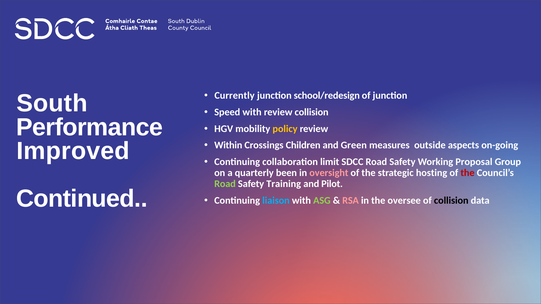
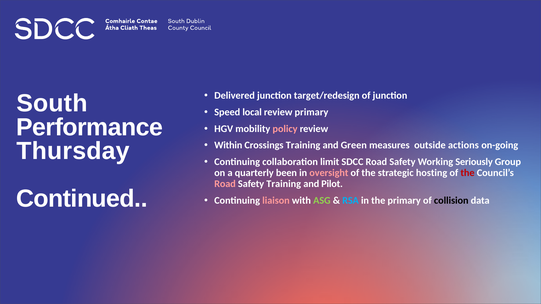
Currently: Currently -> Delivered
school/redesign: school/redesign -> target/redesign
Speed with: with -> local
review collision: collision -> primary
policy colour: yellow -> pink
Improved: Improved -> Thursday
Crossings Children: Children -> Training
aspects: aspects -> actions
Proposal: Proposal -> Seriously
Road at (225, 184) colour: light green -> pink
liaison colour: light blue -> pink
RSA colour: pink -> light blue
the oversee: oversee -> primary
